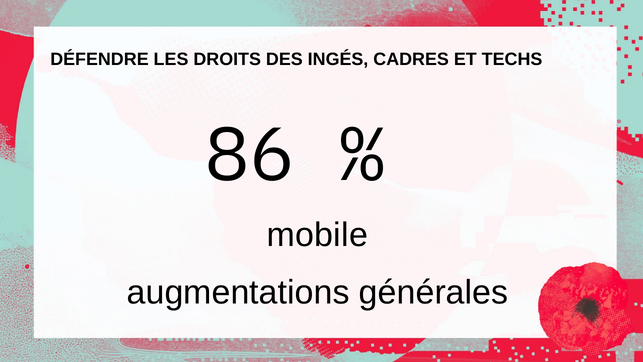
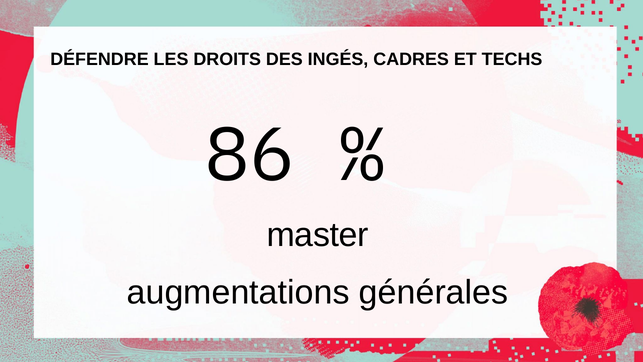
mobile: mobile -> master
